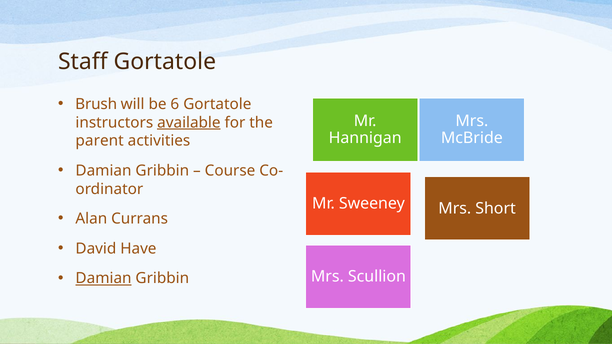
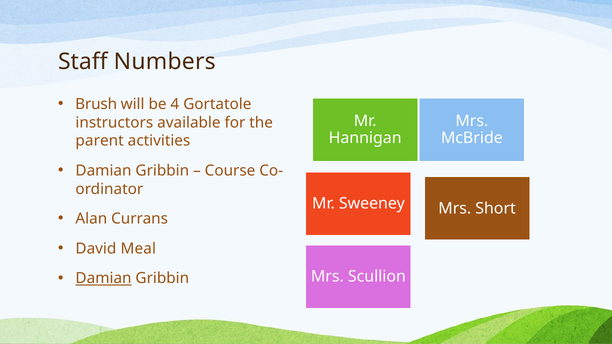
Staff Gortatole: Gortatole -> Numbers
6: 6 -> 4
available underline: present -> none
Have: Have -> Meal
